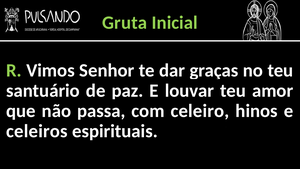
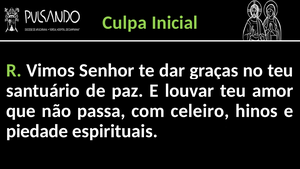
Gruta: Gruta -> Culpa
celeiros: celeiros -> piedade
